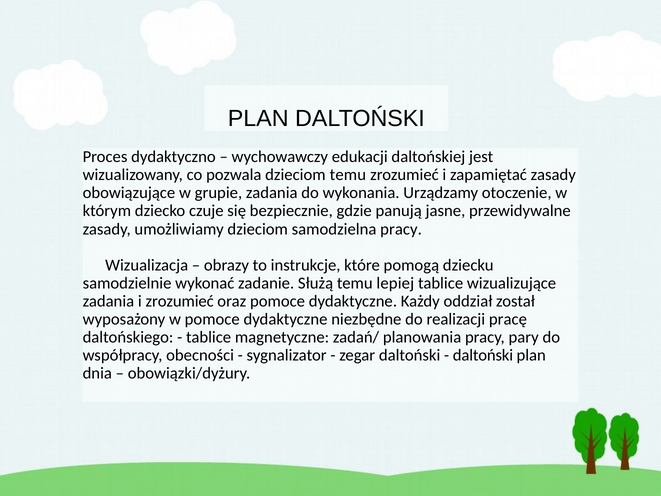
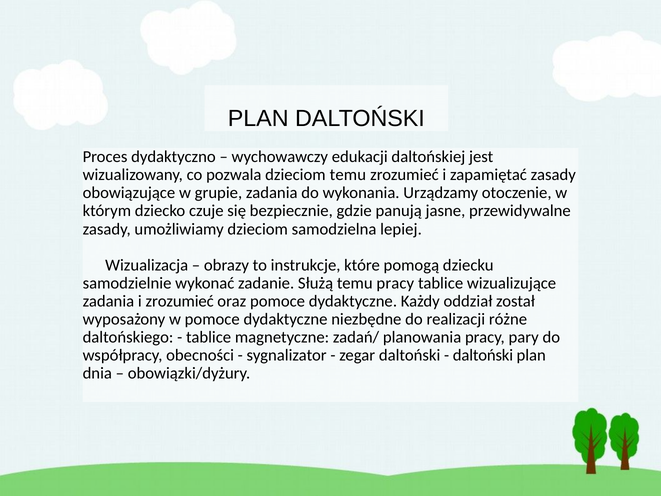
samodzielna pracy: pracy -> lepiej
temu lepiej: lepiej -> pracy
pracę: pracę -> różne
